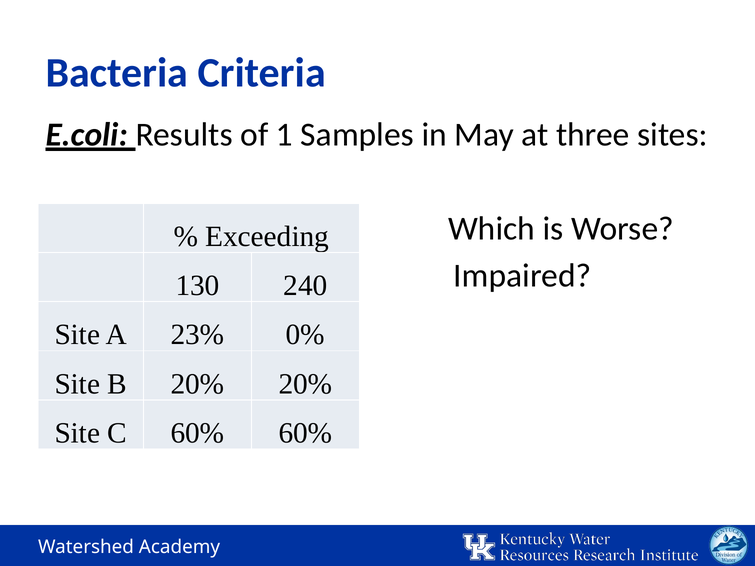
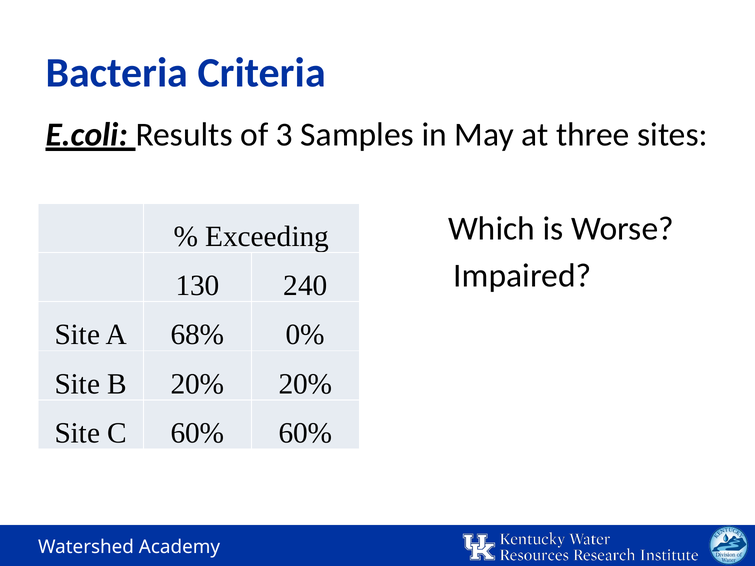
1: 1 -> 3
23%: 23% -> 68%
